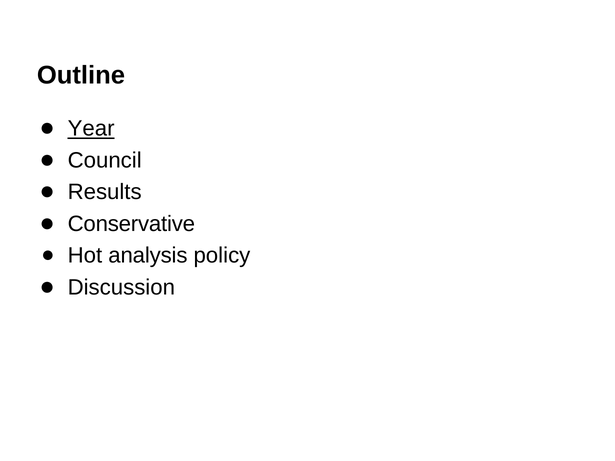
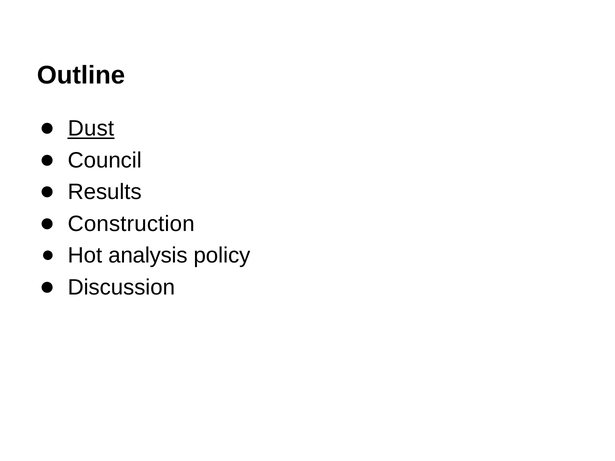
Year: Year -> Dust
Conservative: Conservative -> Construction
